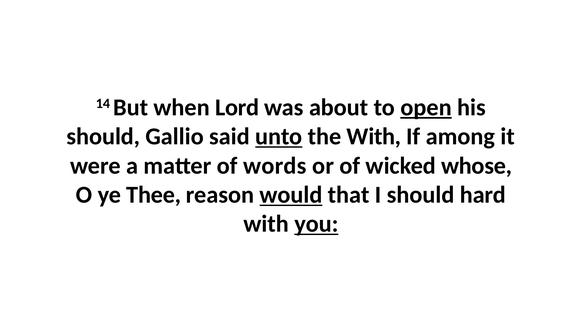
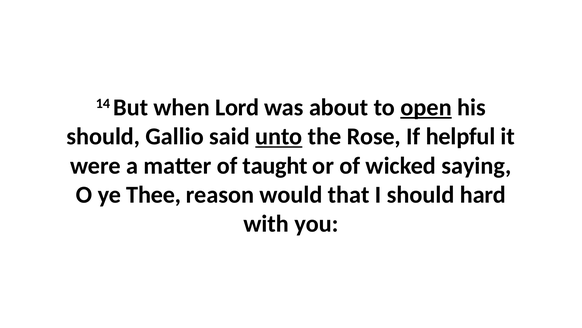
the With: With -> Rose
among: among -> helpful
words: words -> taught
whose: whose -> saying
would underline: present -> none
you underline: present -> none
